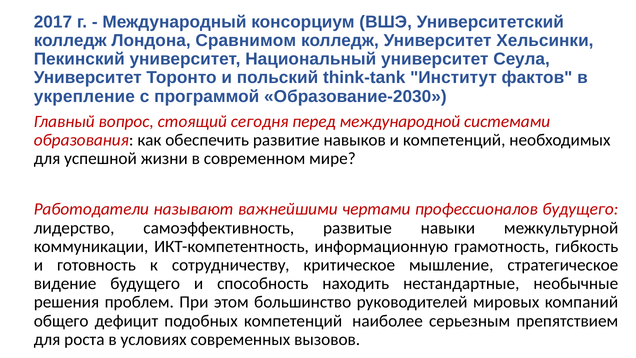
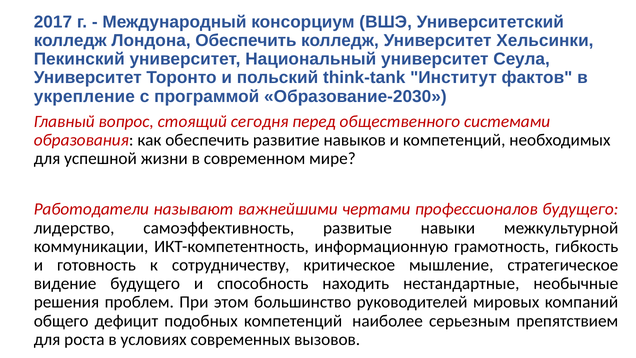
Лондона Сравнимом: Сравнимом -> Обеспечить
международной: международной -> общественного
